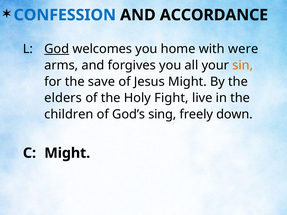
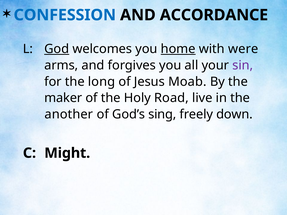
home underline: none -> present
sin colour: orange -> purple
save: save -> long
Jesus Might: Might -> Moab
elders: elders -> maker
Fight: Fight -> Road
children: children -> another
